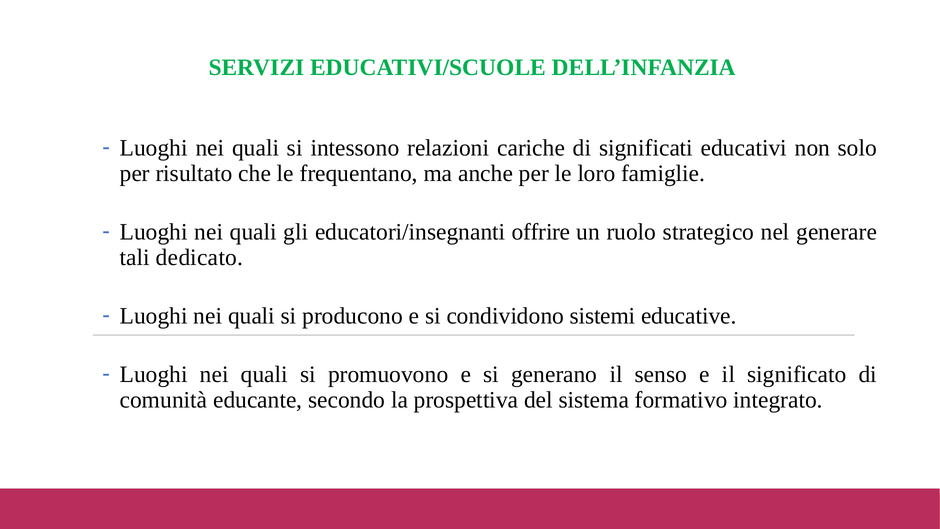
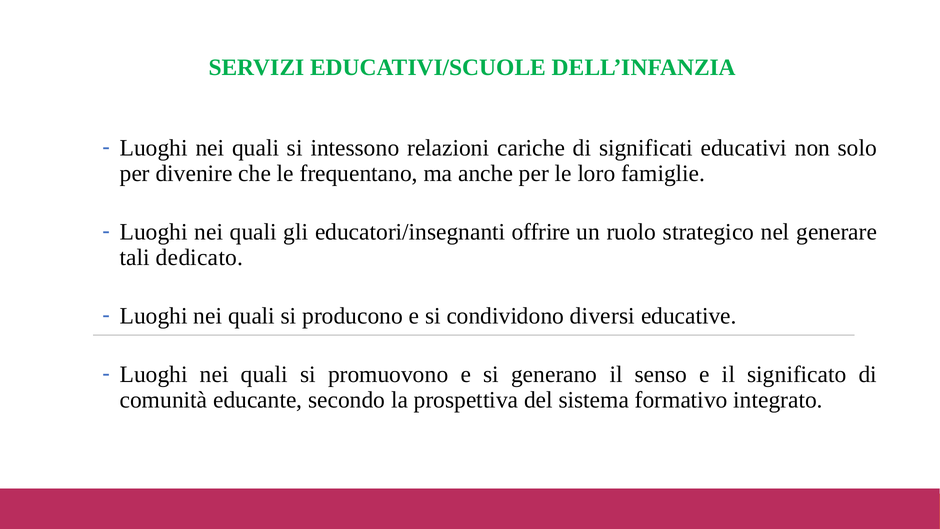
risultato: risultato -> divenire
sistemi: sistemi -> diversi
